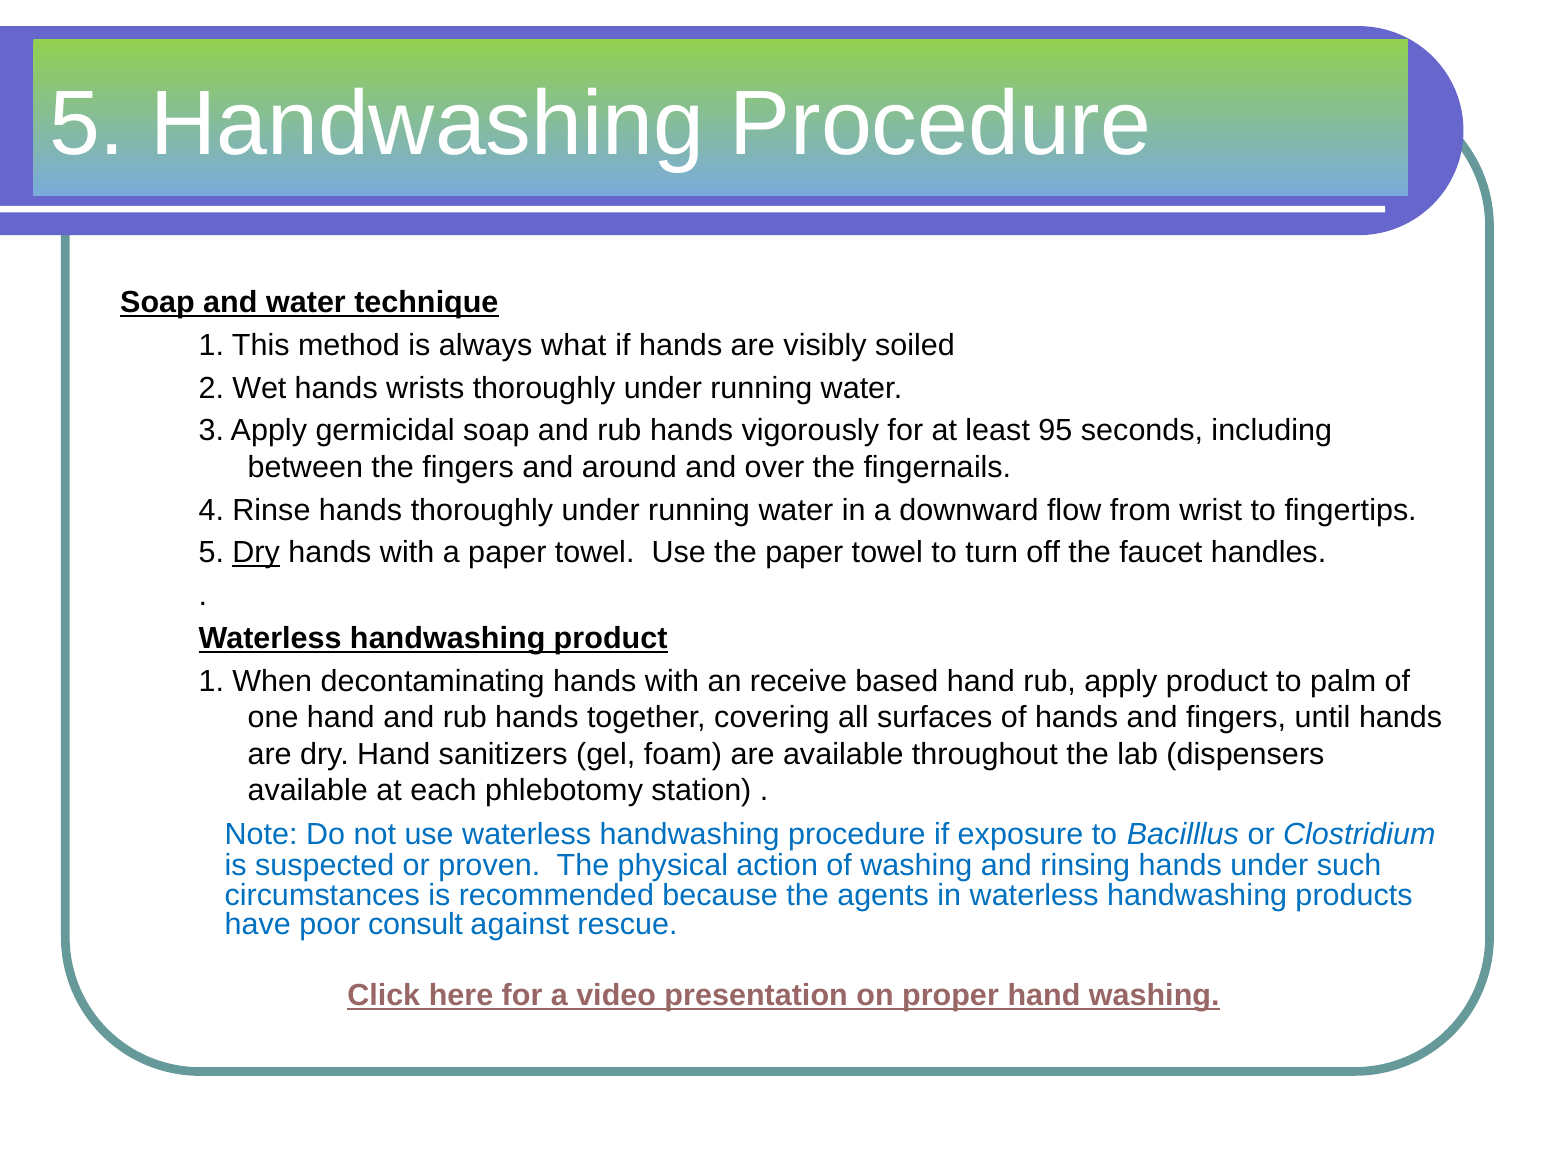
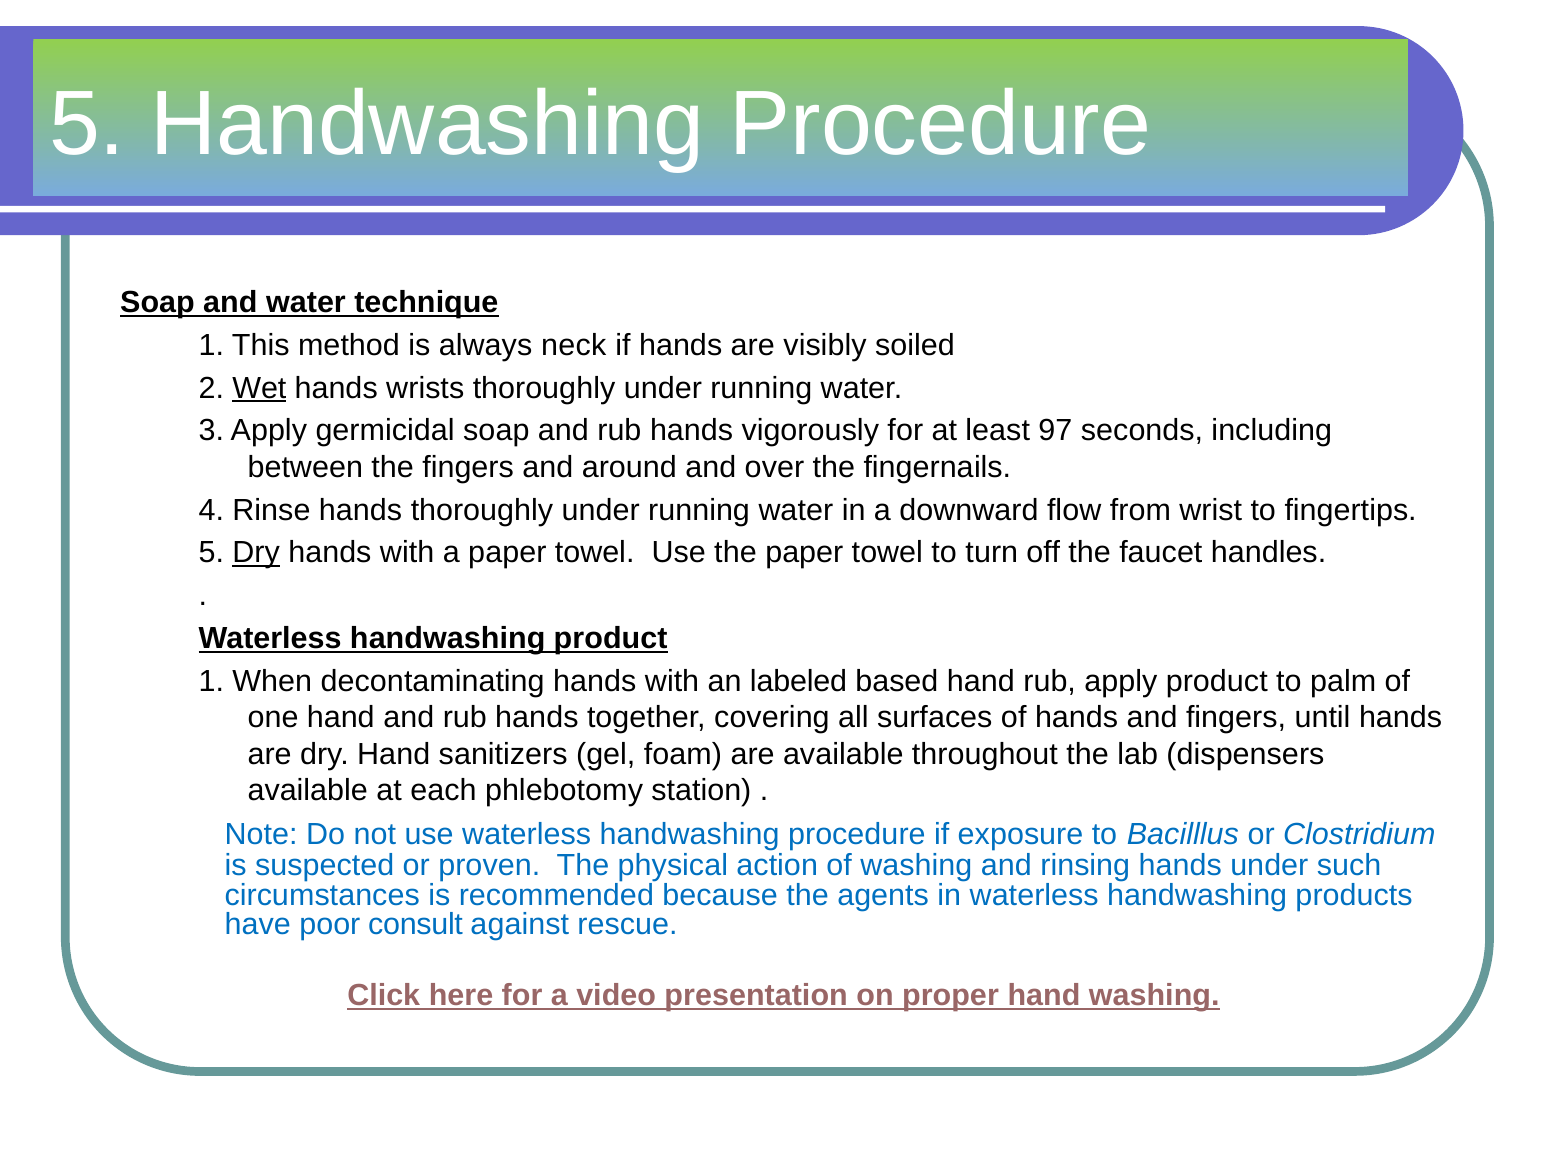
what: what -> neck
Wet underline: none -> present
95: 95 -> 97
receive: receive -> labeled
